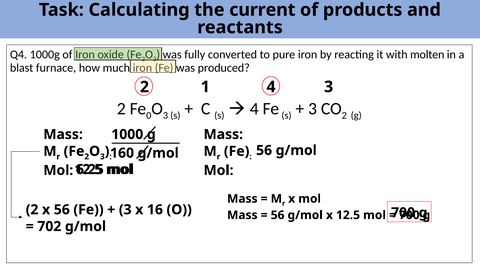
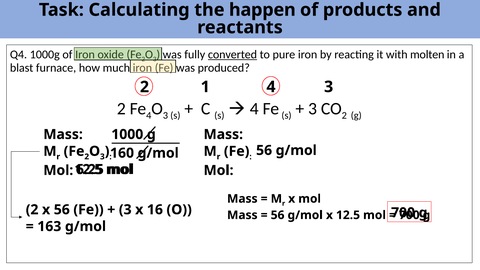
current: current -> happen
converted underline: none -> present
Fe 0: 0 -> 4
702: 702 -> 163
